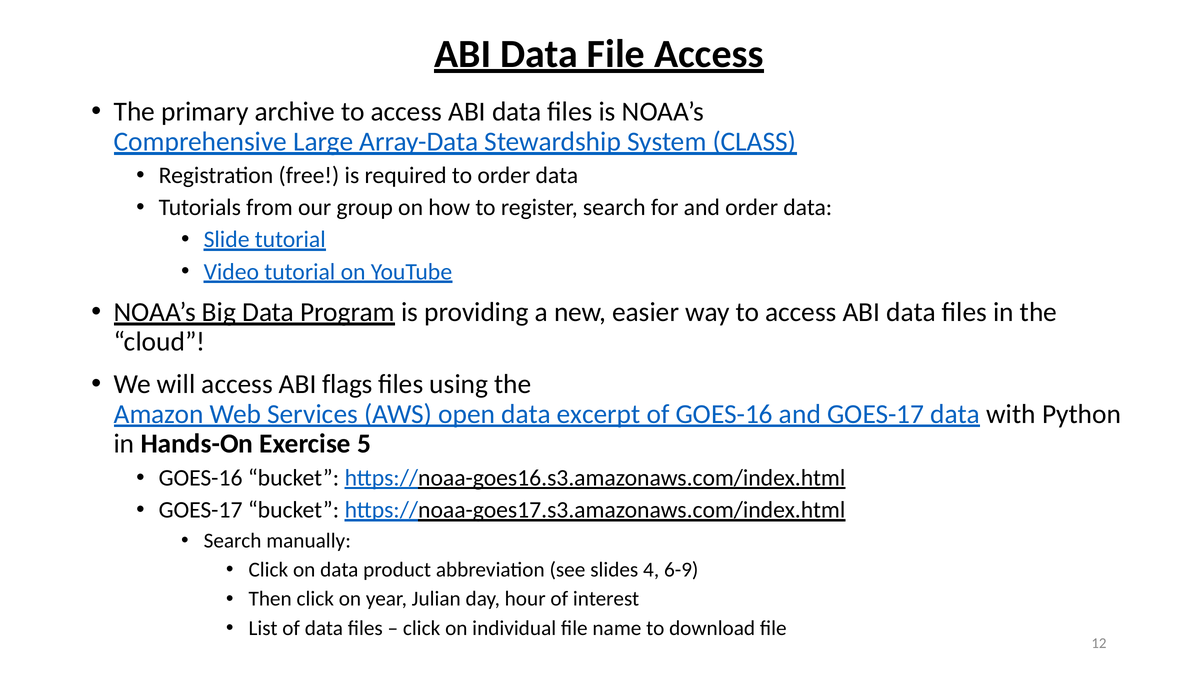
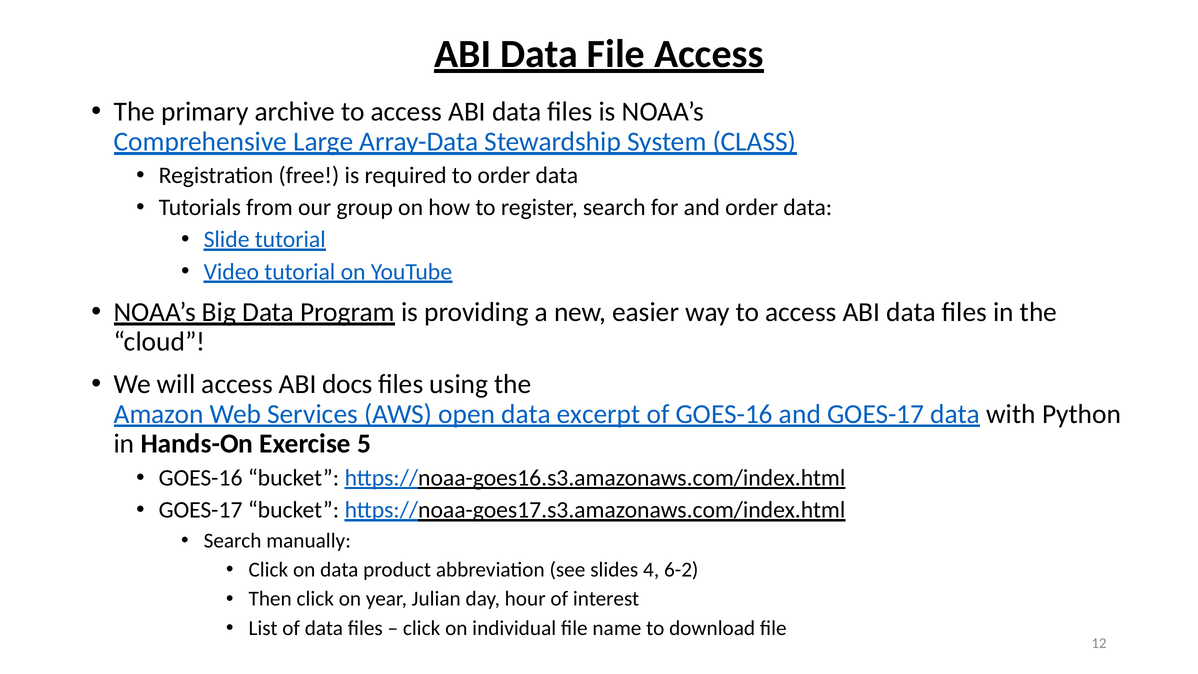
flags: flags -> docs
6-9: 6-9 -> 6-2
